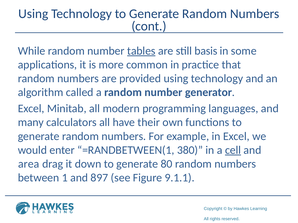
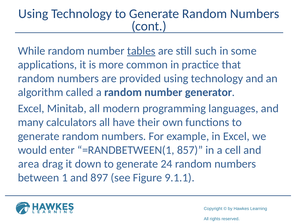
basis: basis -> such
380: 380 -> 857
cell underline: present -> none
80: 80 -> 24
